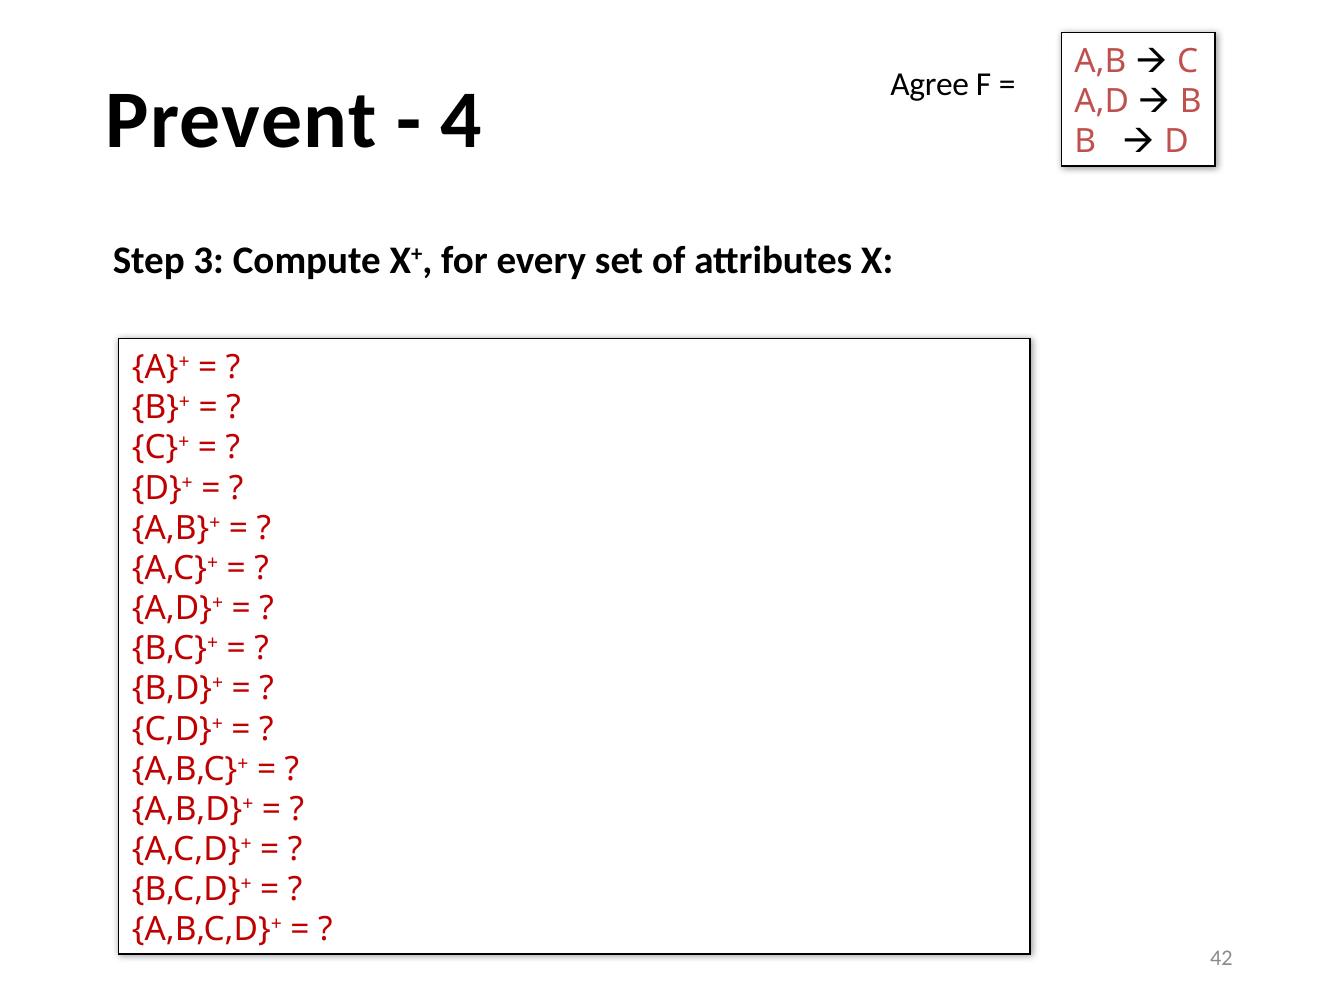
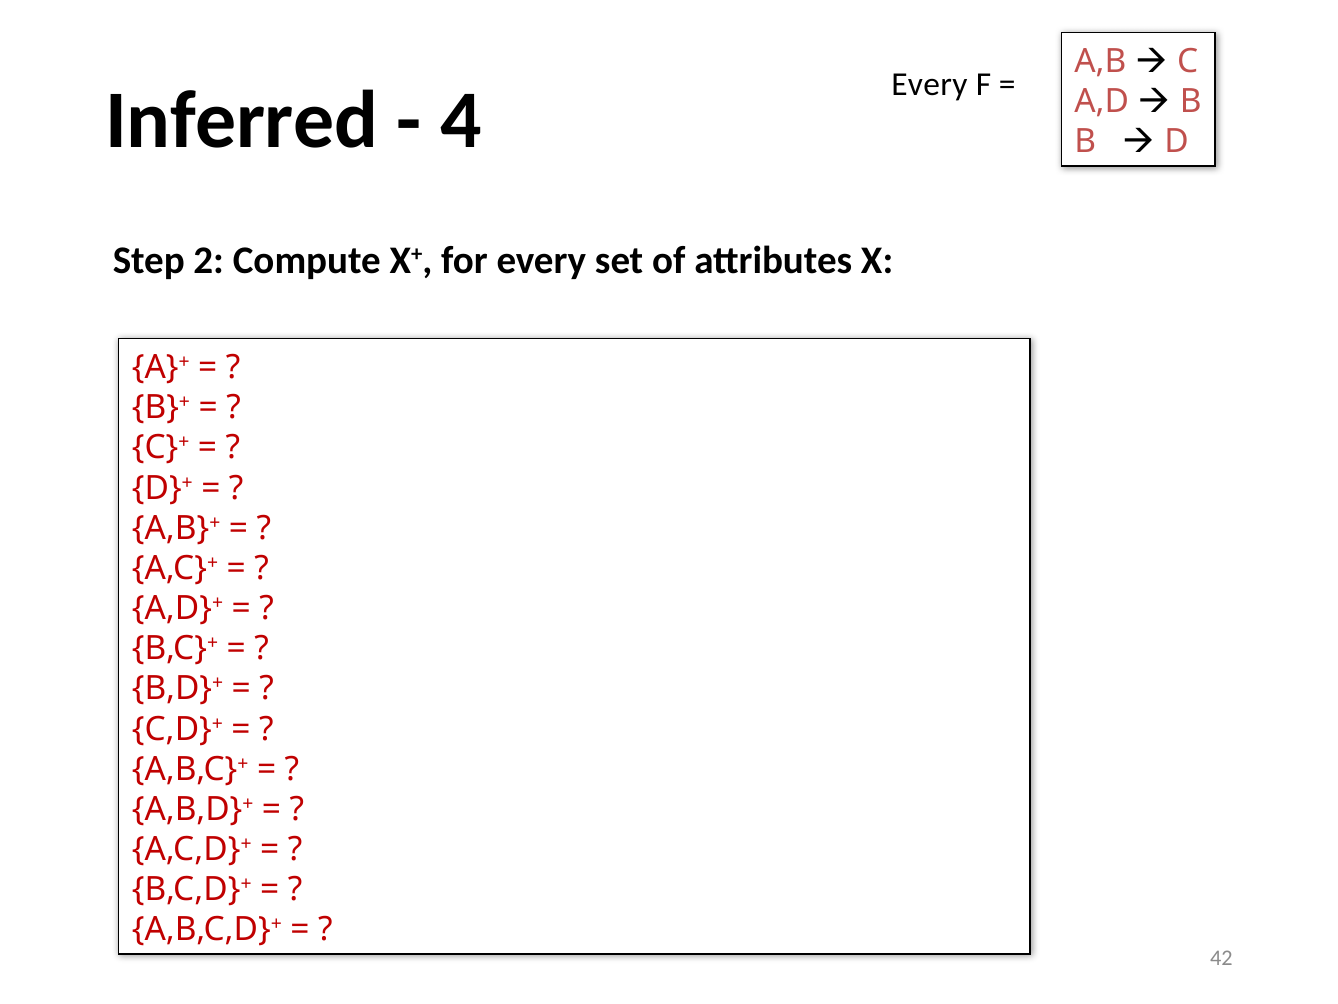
Agree at (930, 84): Agree -> Every
Prevent: Prevent -> Inferred
3: 3 -> 2
